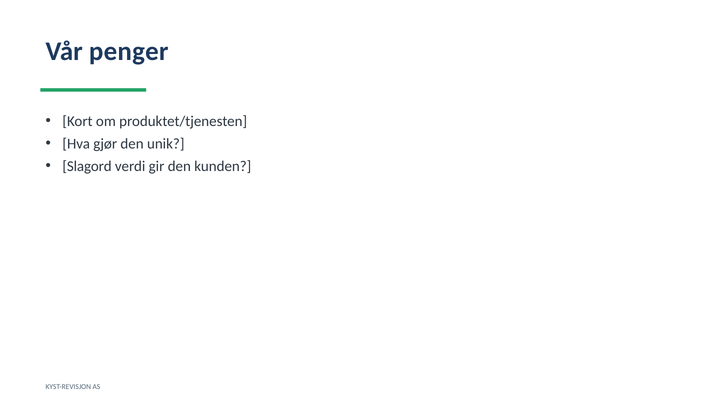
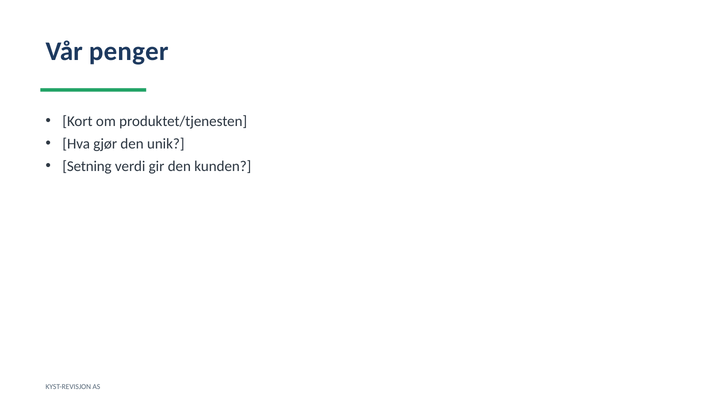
Slagord: Slagord -> Setning
